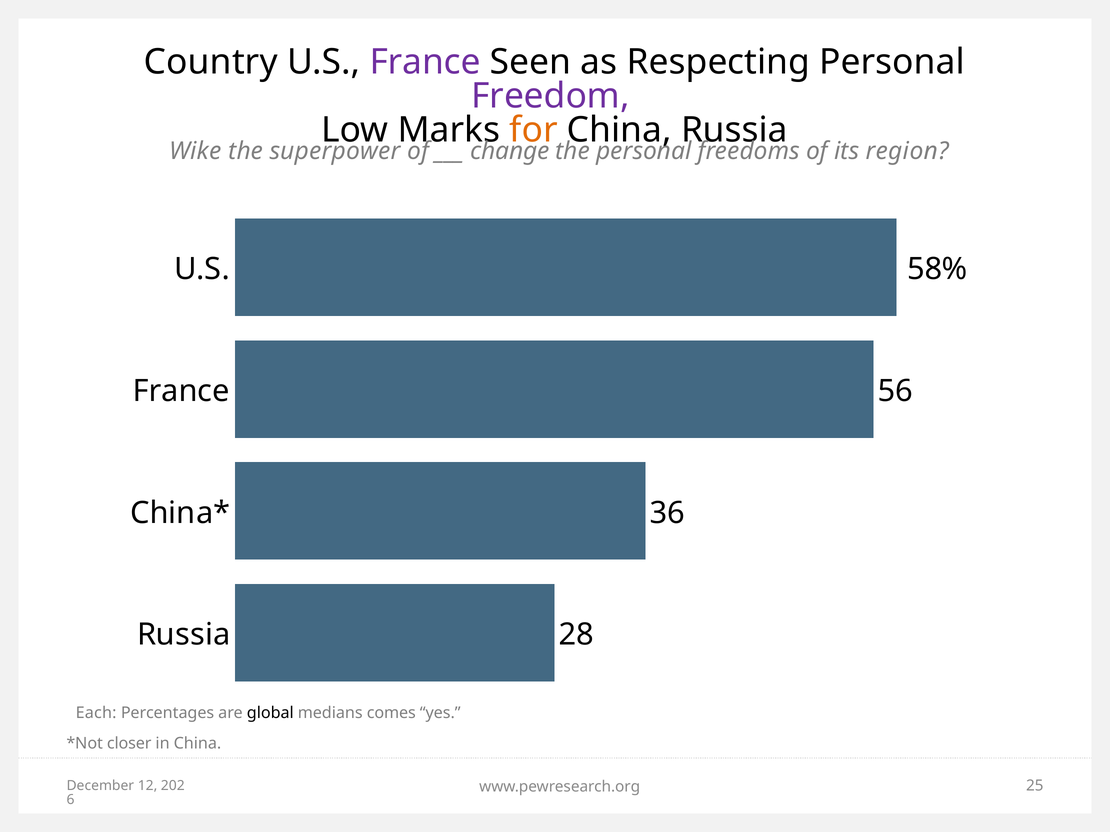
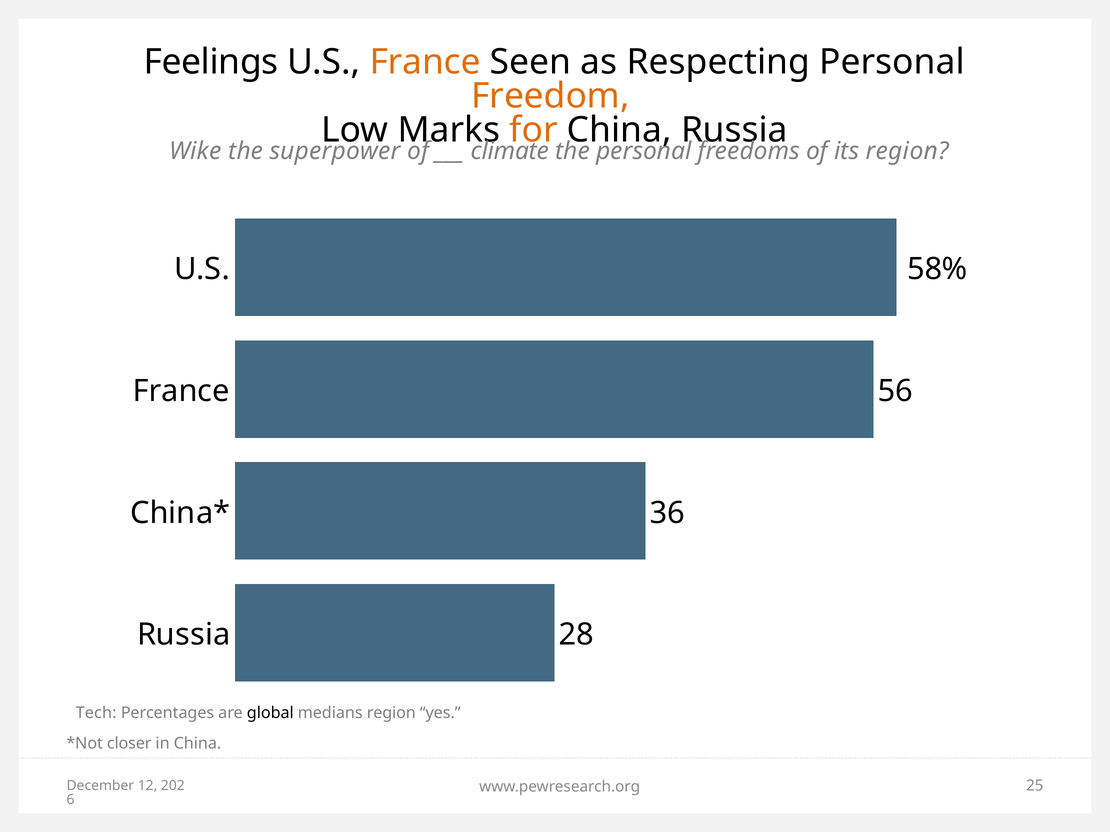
Country: Country -> Feelings
France at (425, 62) colour: purple -> orange
Freedom colour: purple -> orange
change: change -> climate
Each: Each -> Tech
medians comes: comes -> region
